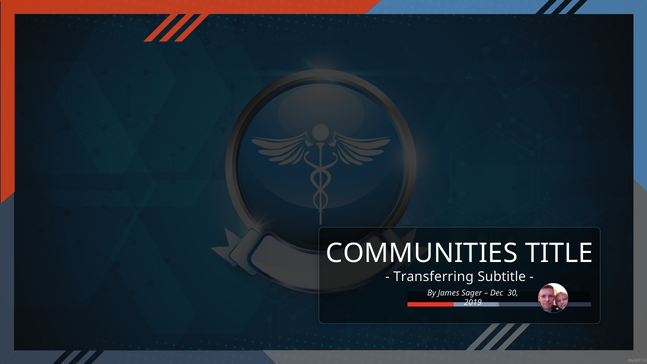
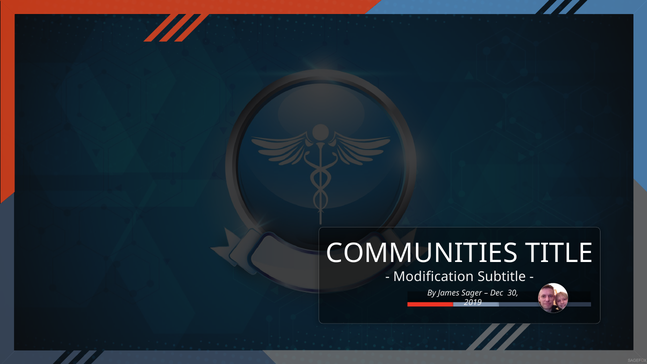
Transferring: Transferring -> Modification
